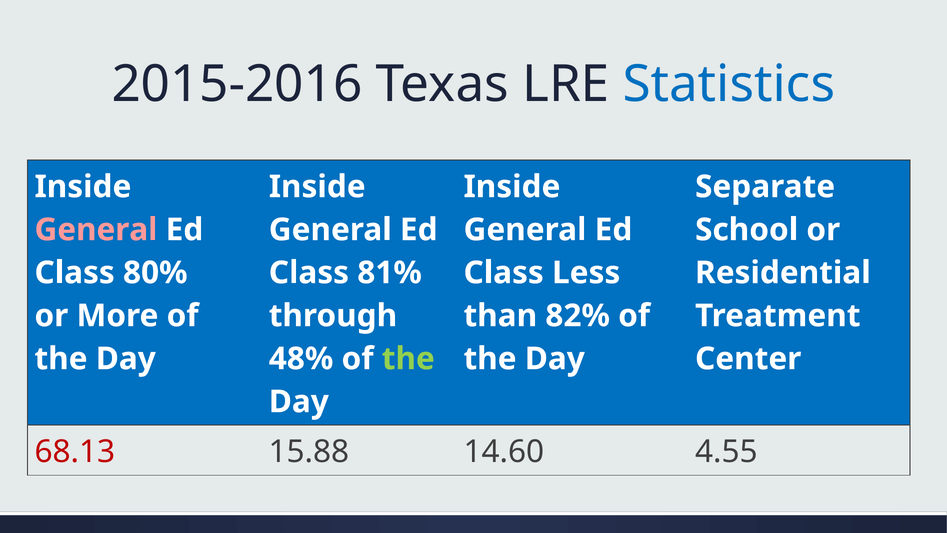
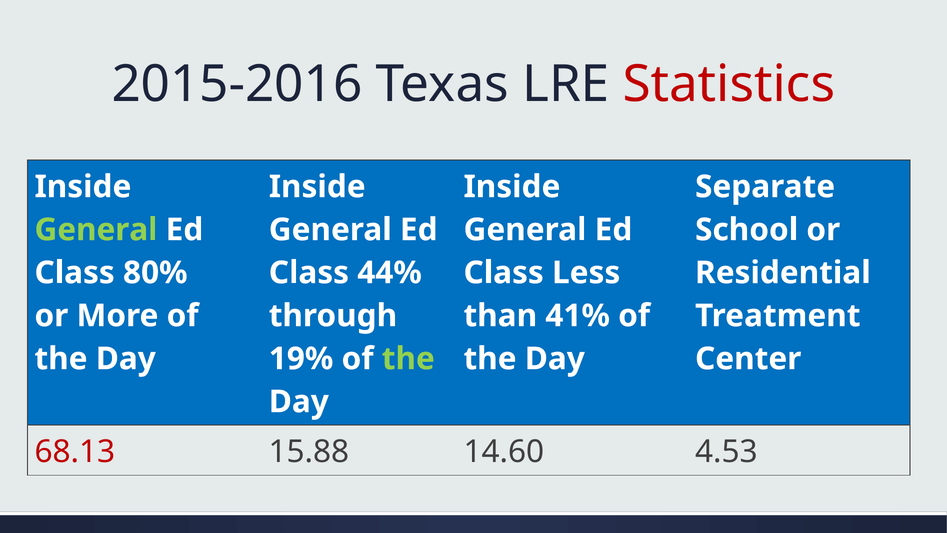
Statistics colour: blue -> red
General at (96, 230) colour: pink -> light green
81%: 81% -> 44%
82%: 82% -> 41%
48%: 48% -> 19%
4.55: 4.55 -> 4.53
